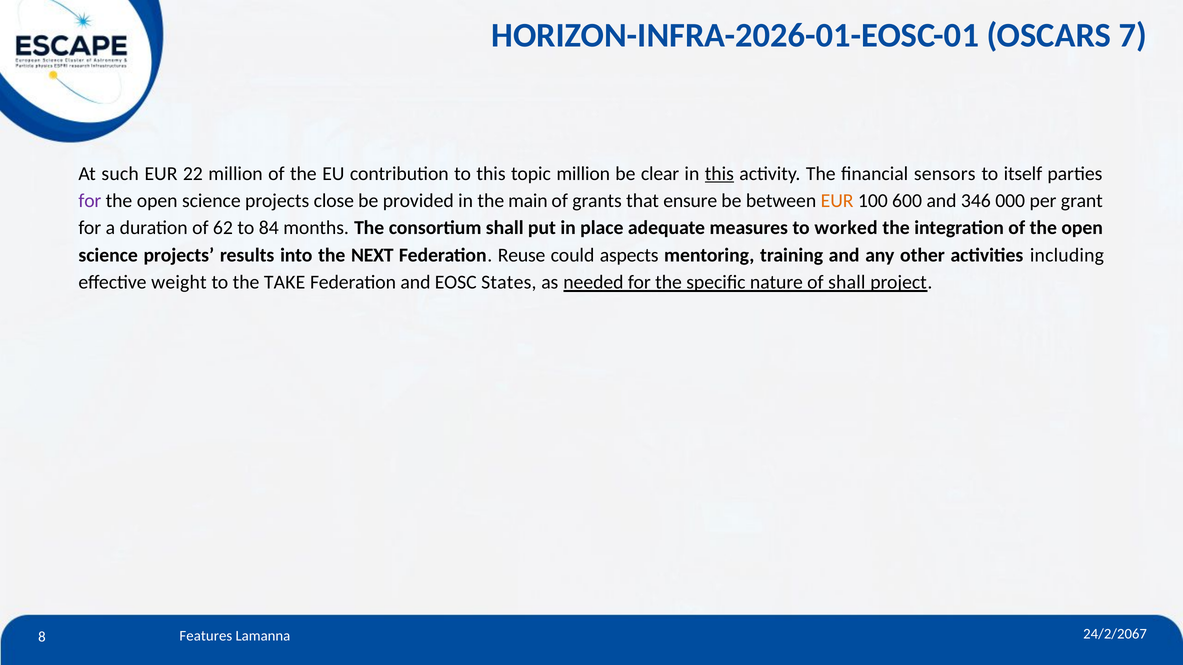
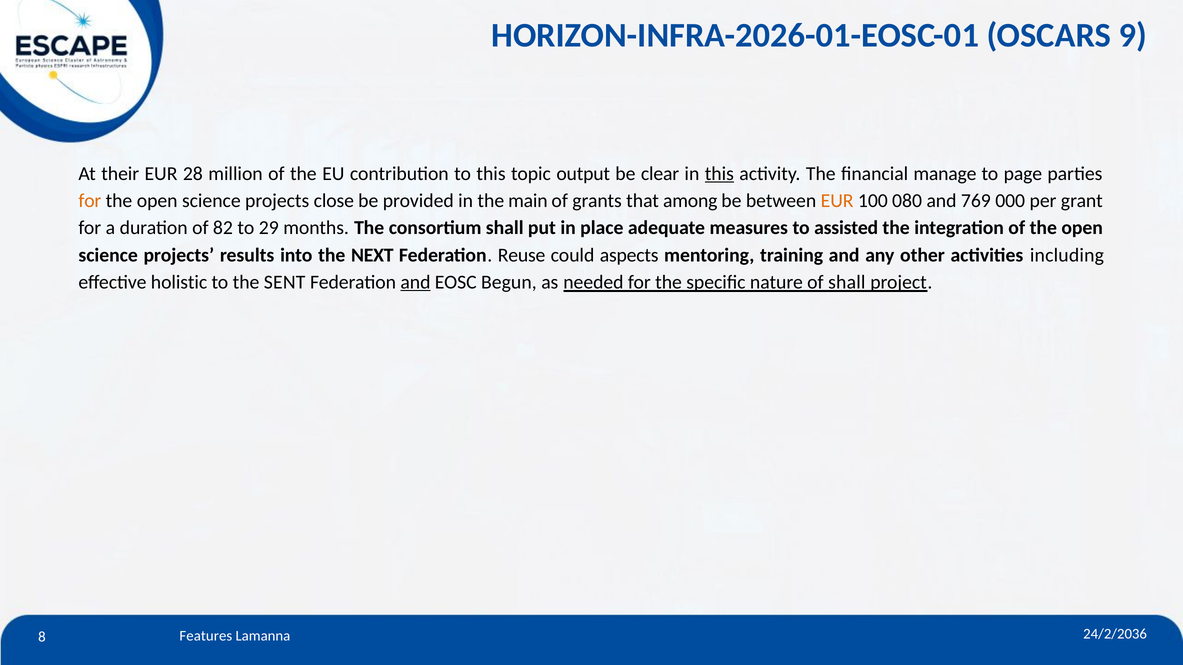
7: 7 -> 9
such: such -> their
22: 22 -> 28
topic million: million -> output
sensors: sensors -> manage
itself: itself -> page
for at (90, 201) colour: purple -> orange
ensure: ensure -> among
600: 600 -> 080
346: 346 -> 769
62: 62 -> 82
84: 84 -> 29
worked: worked -> assisted
weight: weight -> holistic
TAKE: TAKE -> SENT
and at (415, 282) underline: none -> present
States: States -> Begun
24/2/2067: 24/2/2067 -> 24/2/2036
